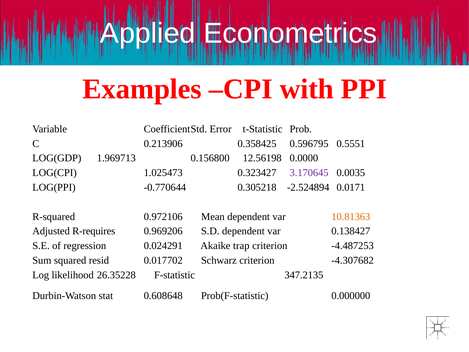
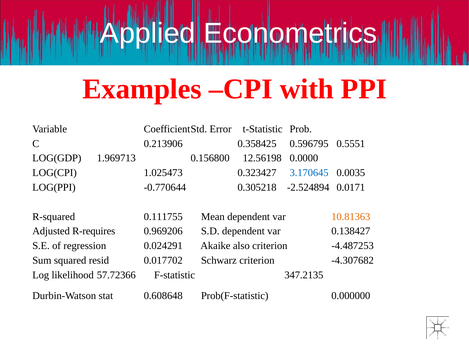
3.170645 colour: purple -> blue
0.972106: 0.972106 -> 0.111755
trap: trap -> also
26.35228: 26.35228 -> 57.72366
